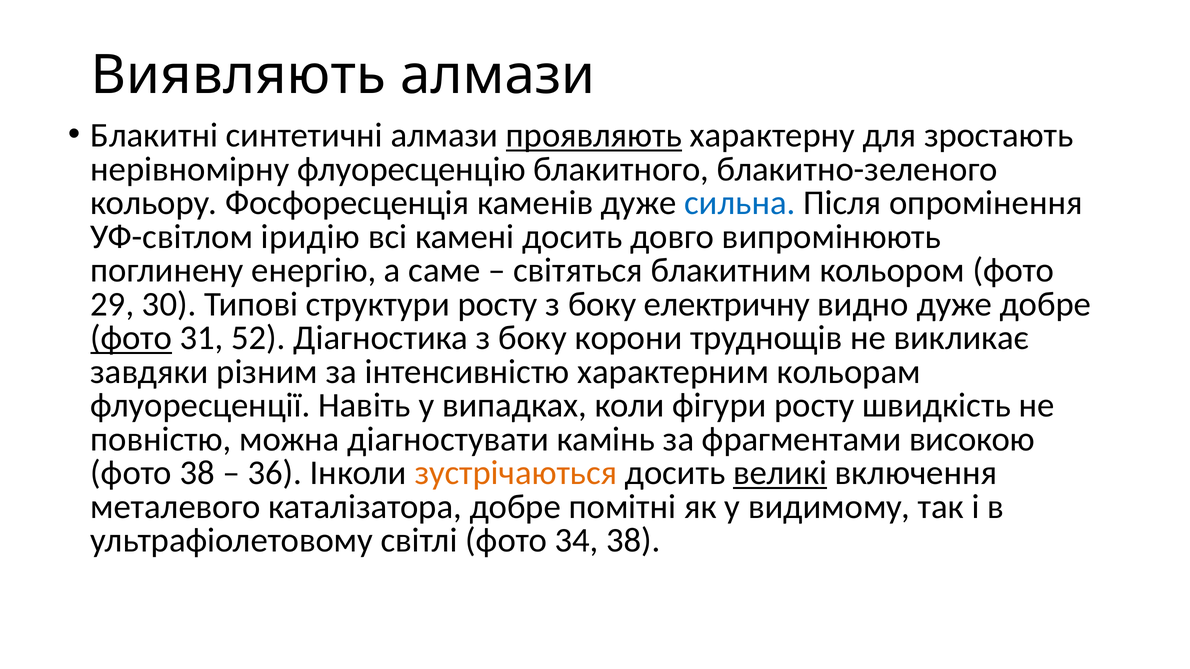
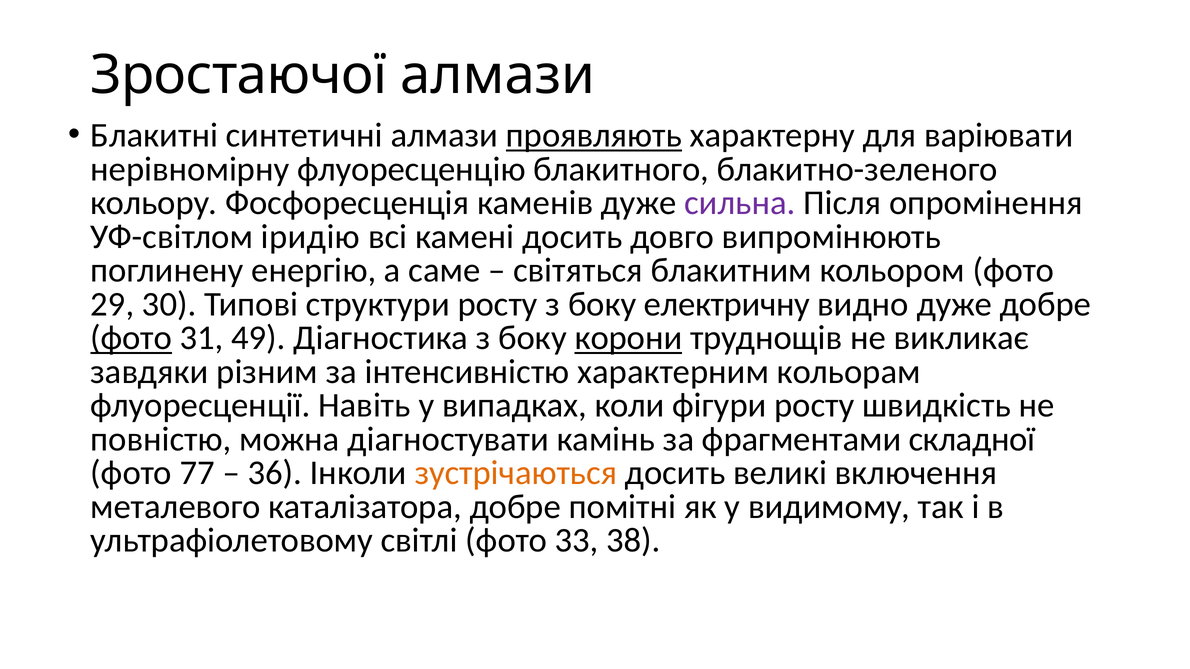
Виявляють: Виявляють -> Зростаючої
зростають: зростають -> варіювати
сильна colour: blue -> purple
52: 52 -> 49
корони underline: none -> present
високою: високою -> складної
фото 38: 38 -> 77
великі underline: present -> none
34: 34 -> 33
